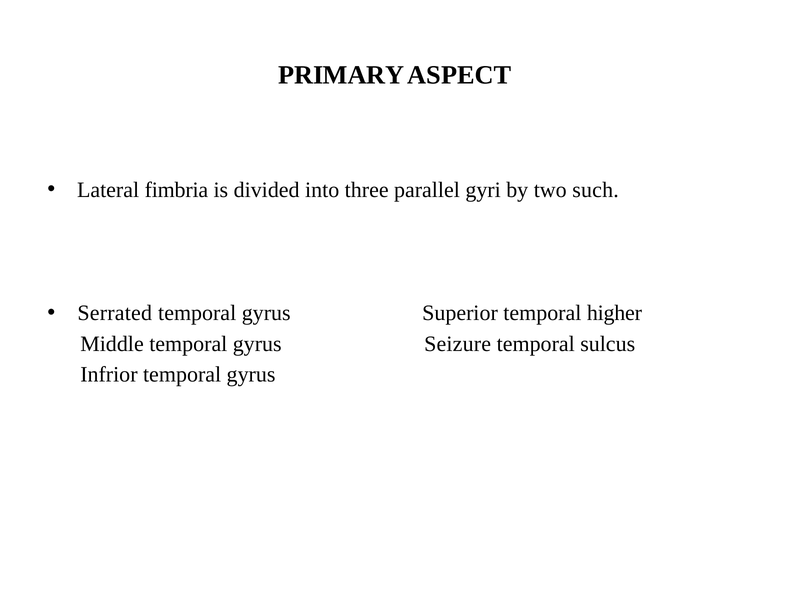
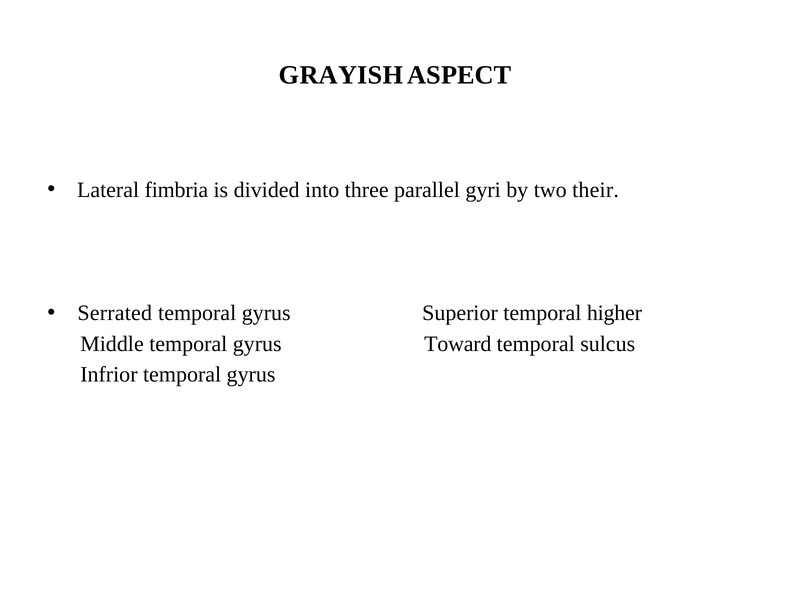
PRIMARY: PRIMARY -> GRAYISH
such: such -> their
Seizure: Seizure -> Toward
